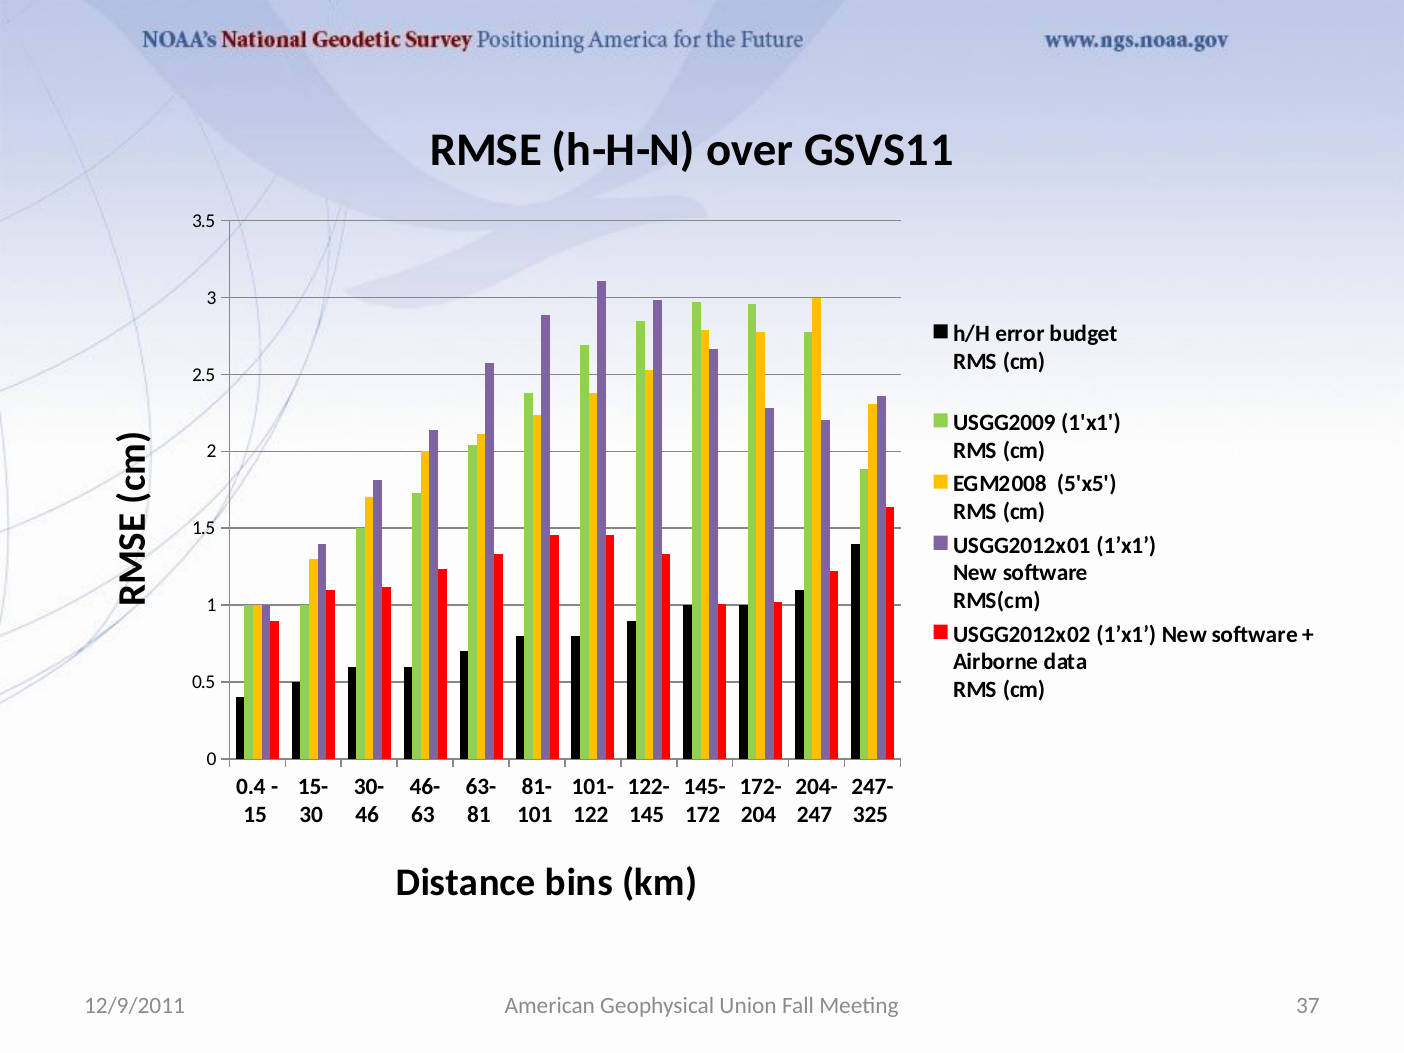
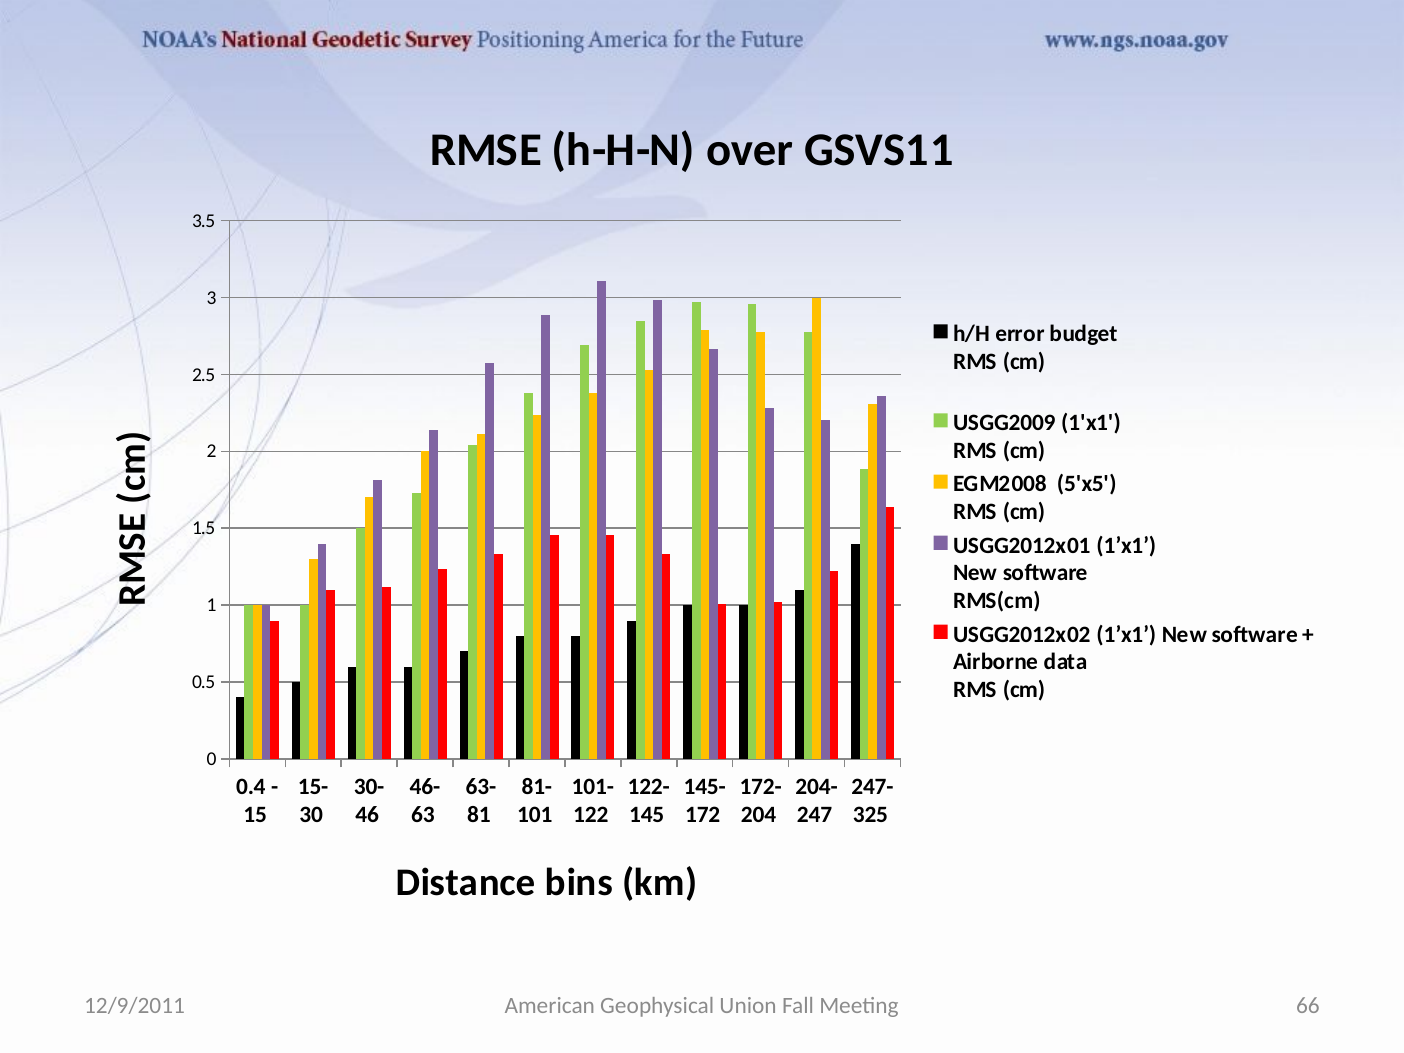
37: 37 -> 66
